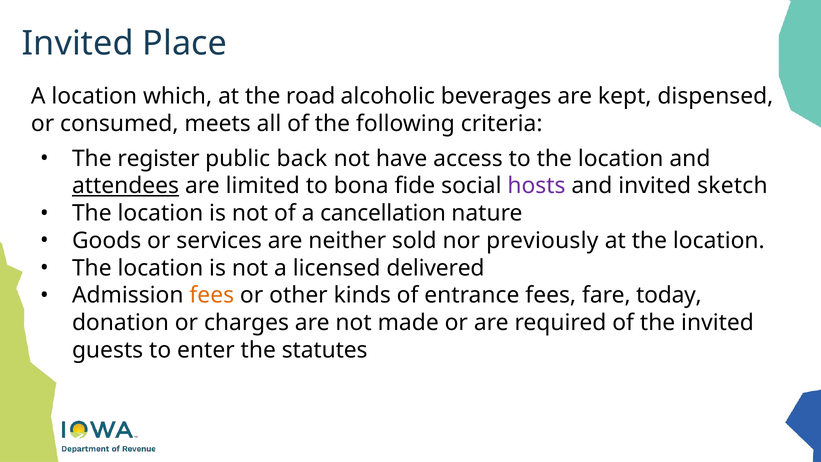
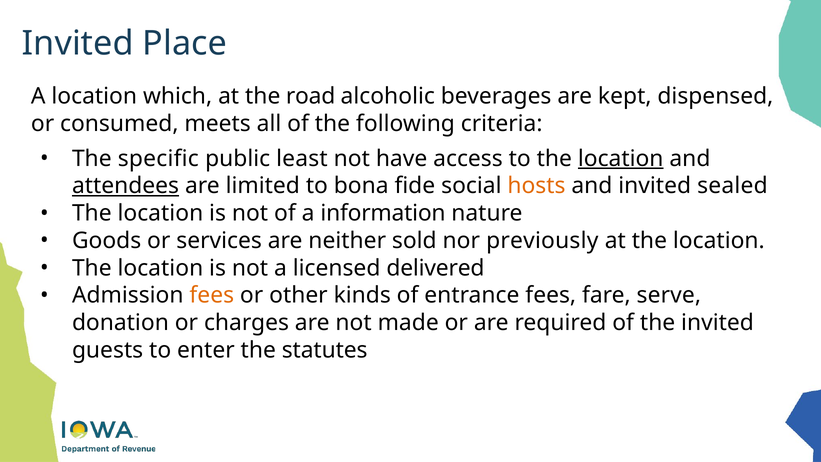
register: register -> specific
back: back -> least
location at (621, 158) underline: none -> present
hosts colour: purple -> orange
sketch: sketch -> sealed
cancellation: cancellation -> information
today: today -> serve
